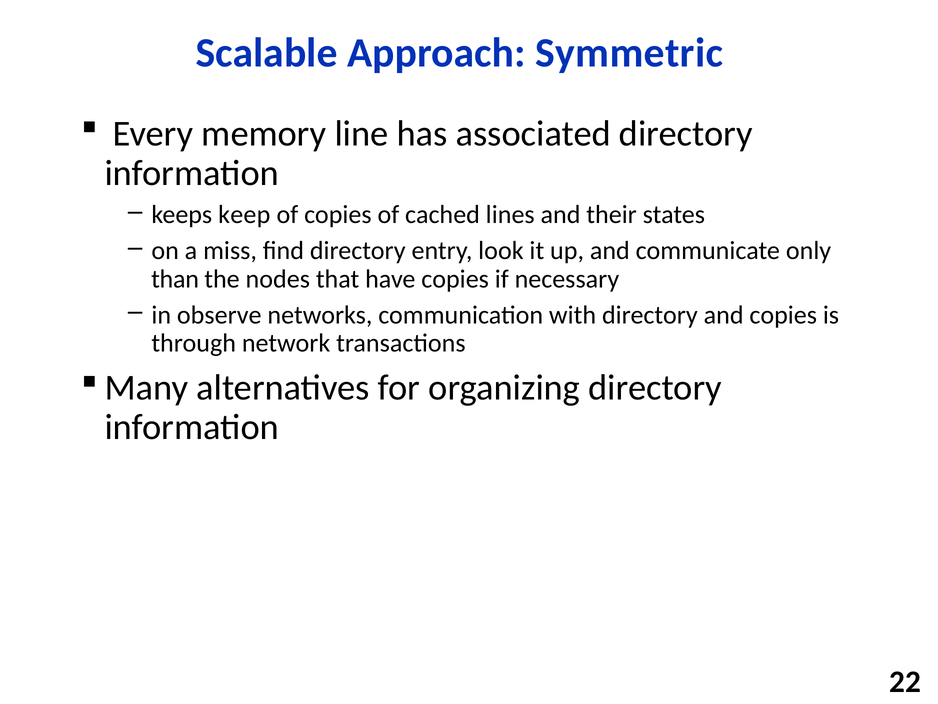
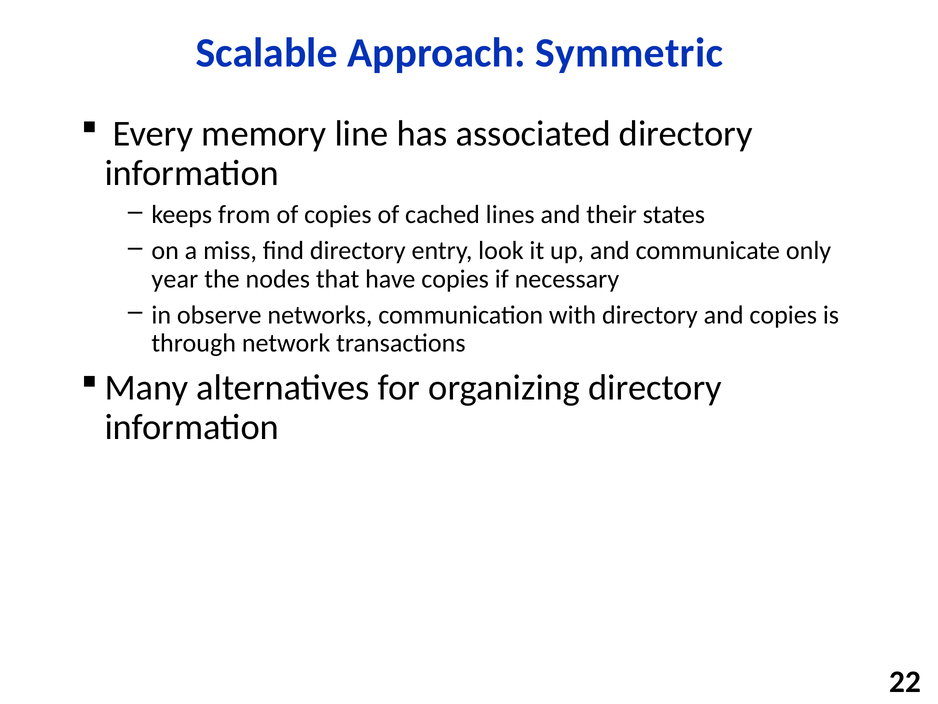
keep: keep -> from
than: than -> year
